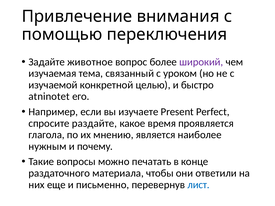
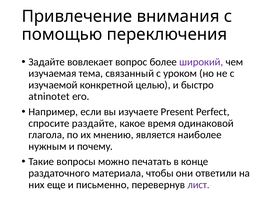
животное: животное -> вовлекает
проявляется: проявляется -> одинаковой
лист colour: blue -> purple
